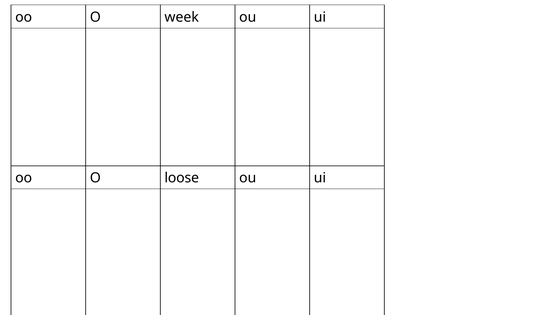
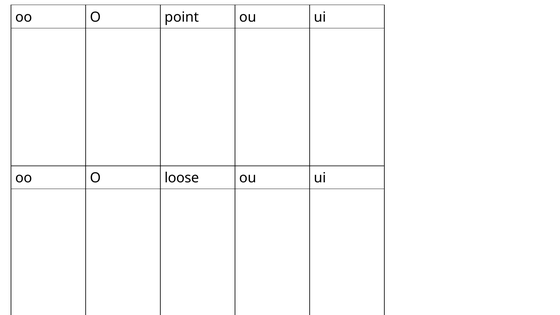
week: week -> point
